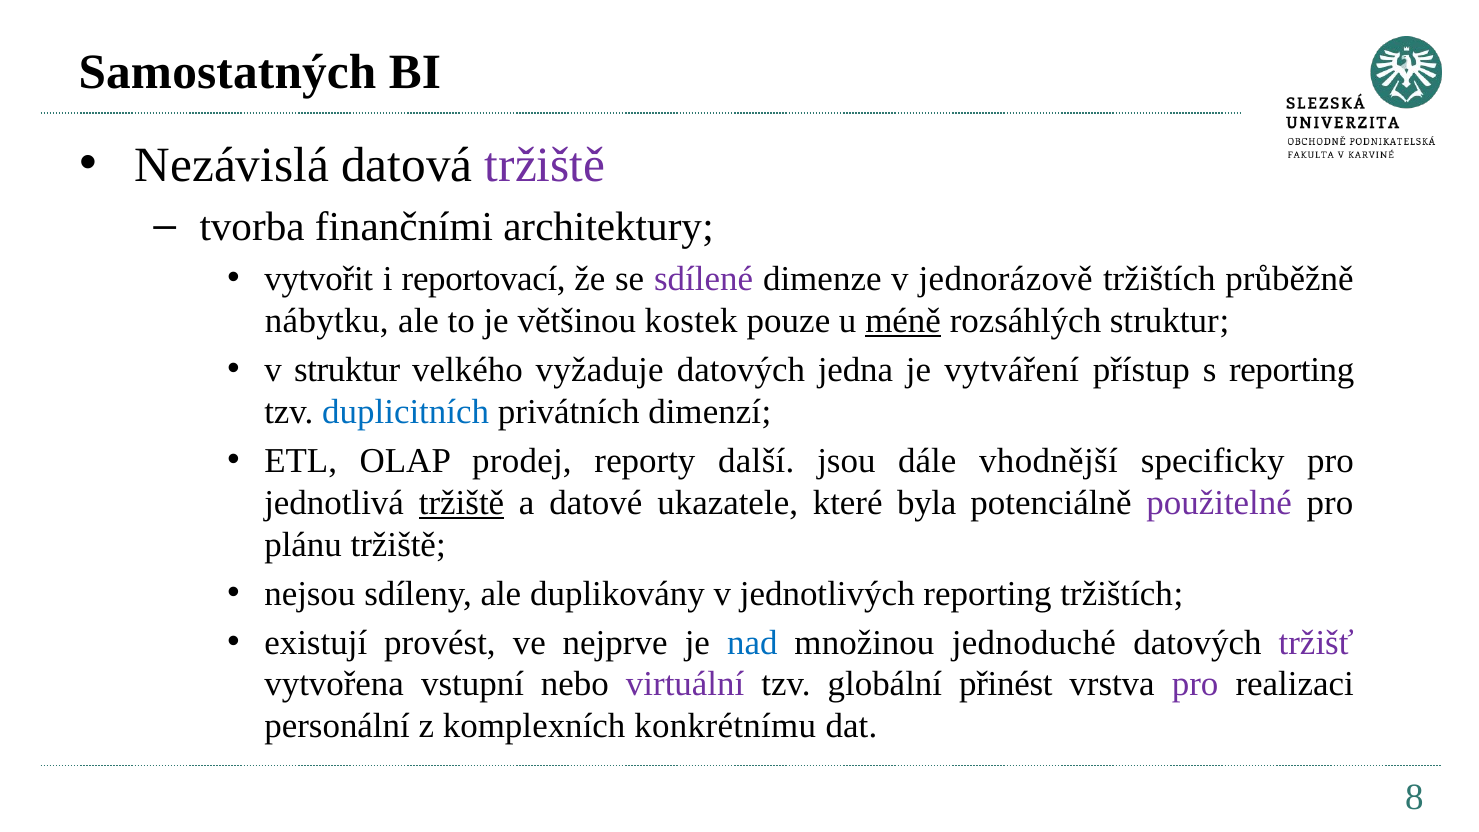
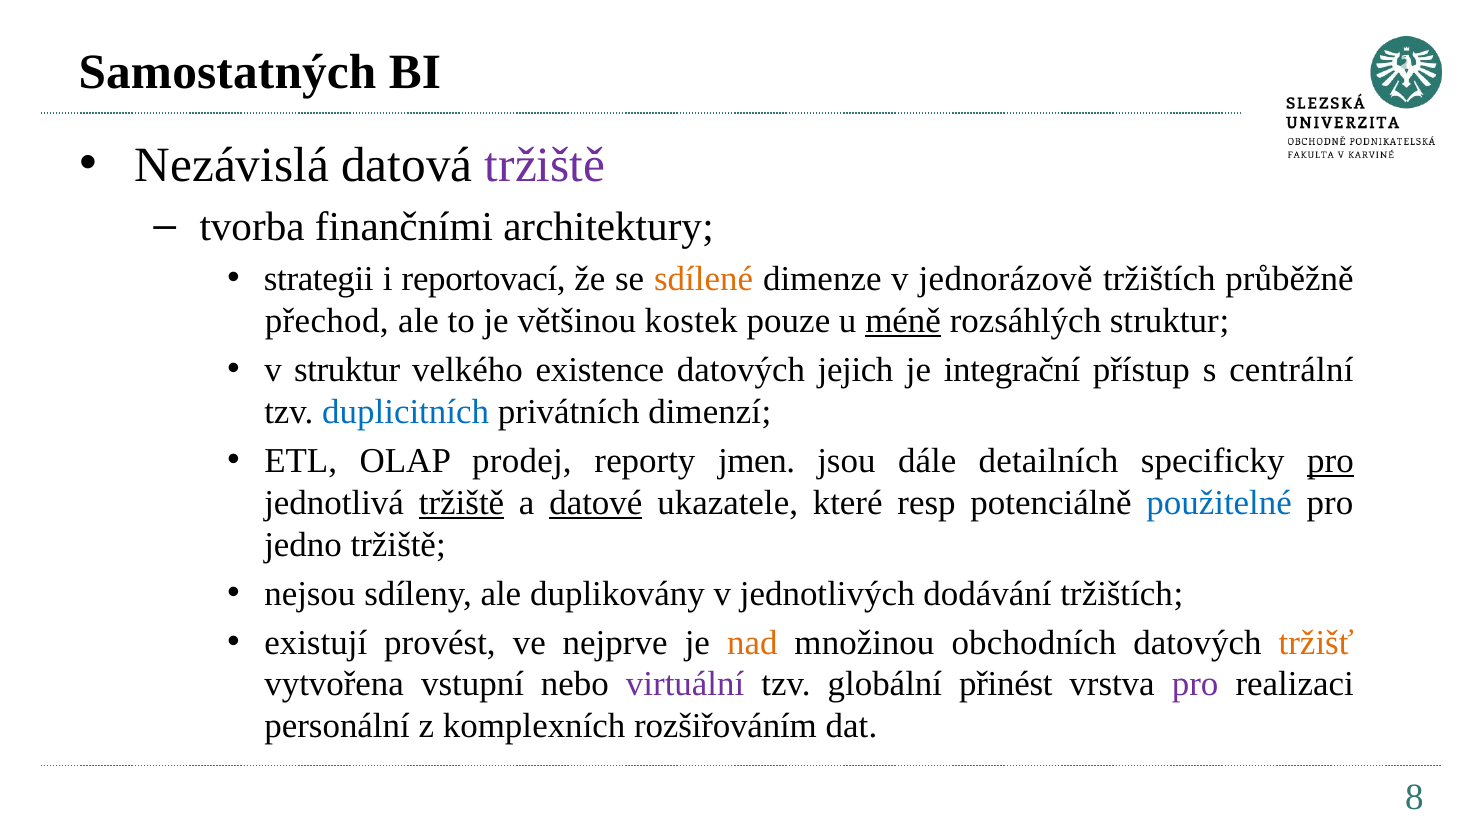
vytvořit: vytvořit -> strategii
sdílené colour: purple -> orange
nábytku: nábytku -> přechod
vyžaduje: vyžaduje -> existence
jedna: jedna -> jejich
vytváření: vytváření -> integrační
s reporting: reporting -> centrální
další: další -> jmen
vhodnější: vhodnější -> detailních
pro at (1330, 461) underline: none -> present
datové underline: none -> present
byla: byla -> resp
použitelné colour: purple -> blue
plánu: plánu -> jedno
jednotlivých reporting: reporting -> dodávání
nad colour: blue -> orange
jednoduché: jednoduché -> obchodních
tržišť colour: purple -> orange
konkrétnímu: konkrétnímu -> rozšiřováním
